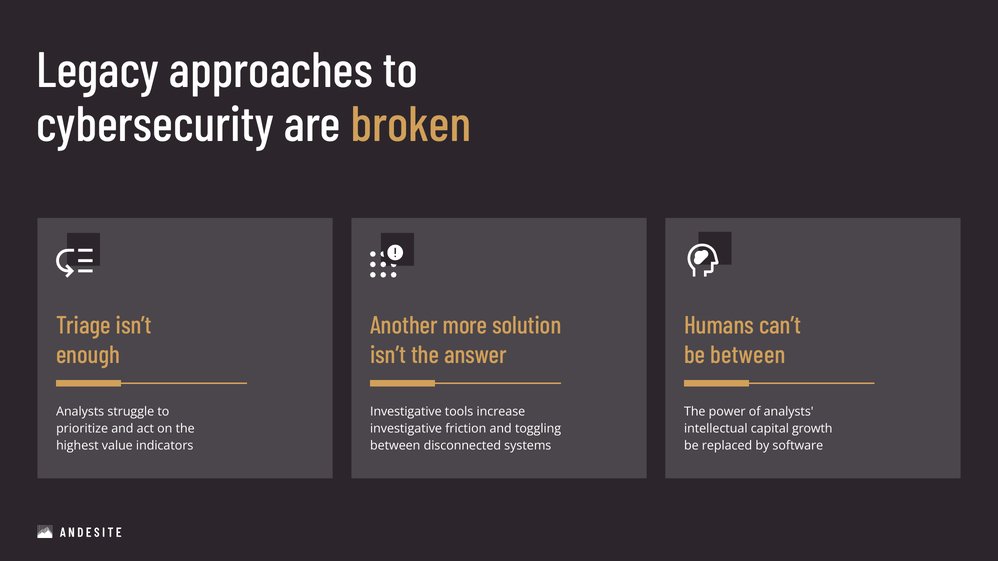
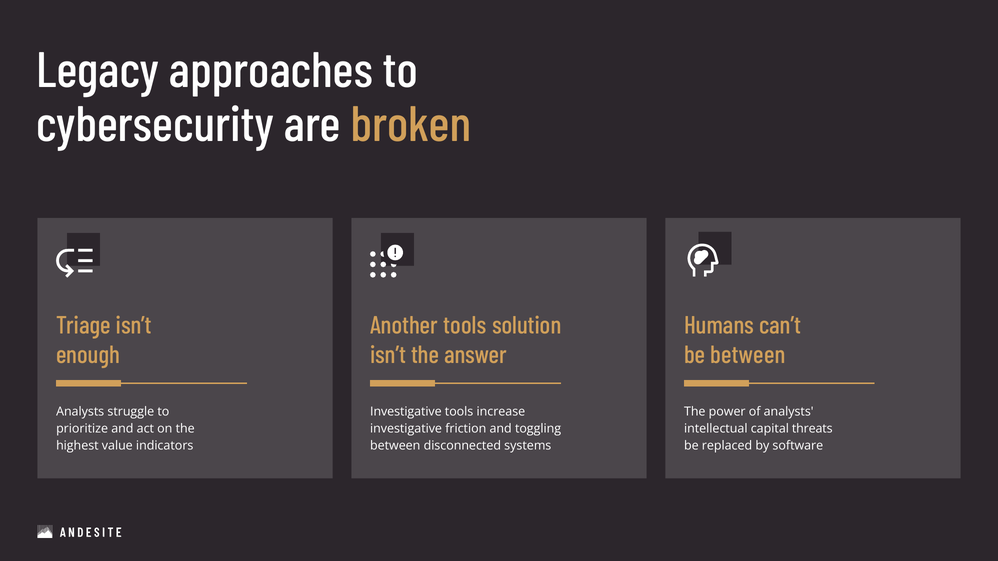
Another more: more -> tools
growth: growth -> threats
